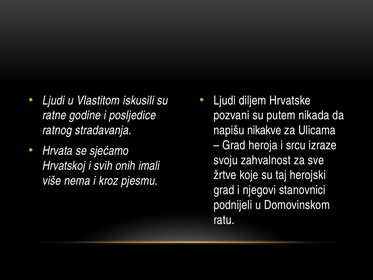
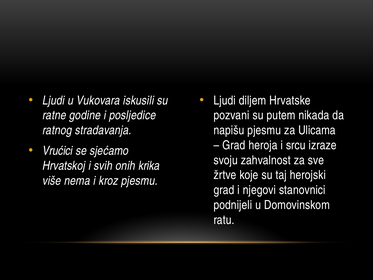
Vlastitom: Vlastitom -> Vukovara
napišu nikakve: nikakve -> pjesmu
Hrvata: Hrvata -> Vrućici
imali: imali -> krika
